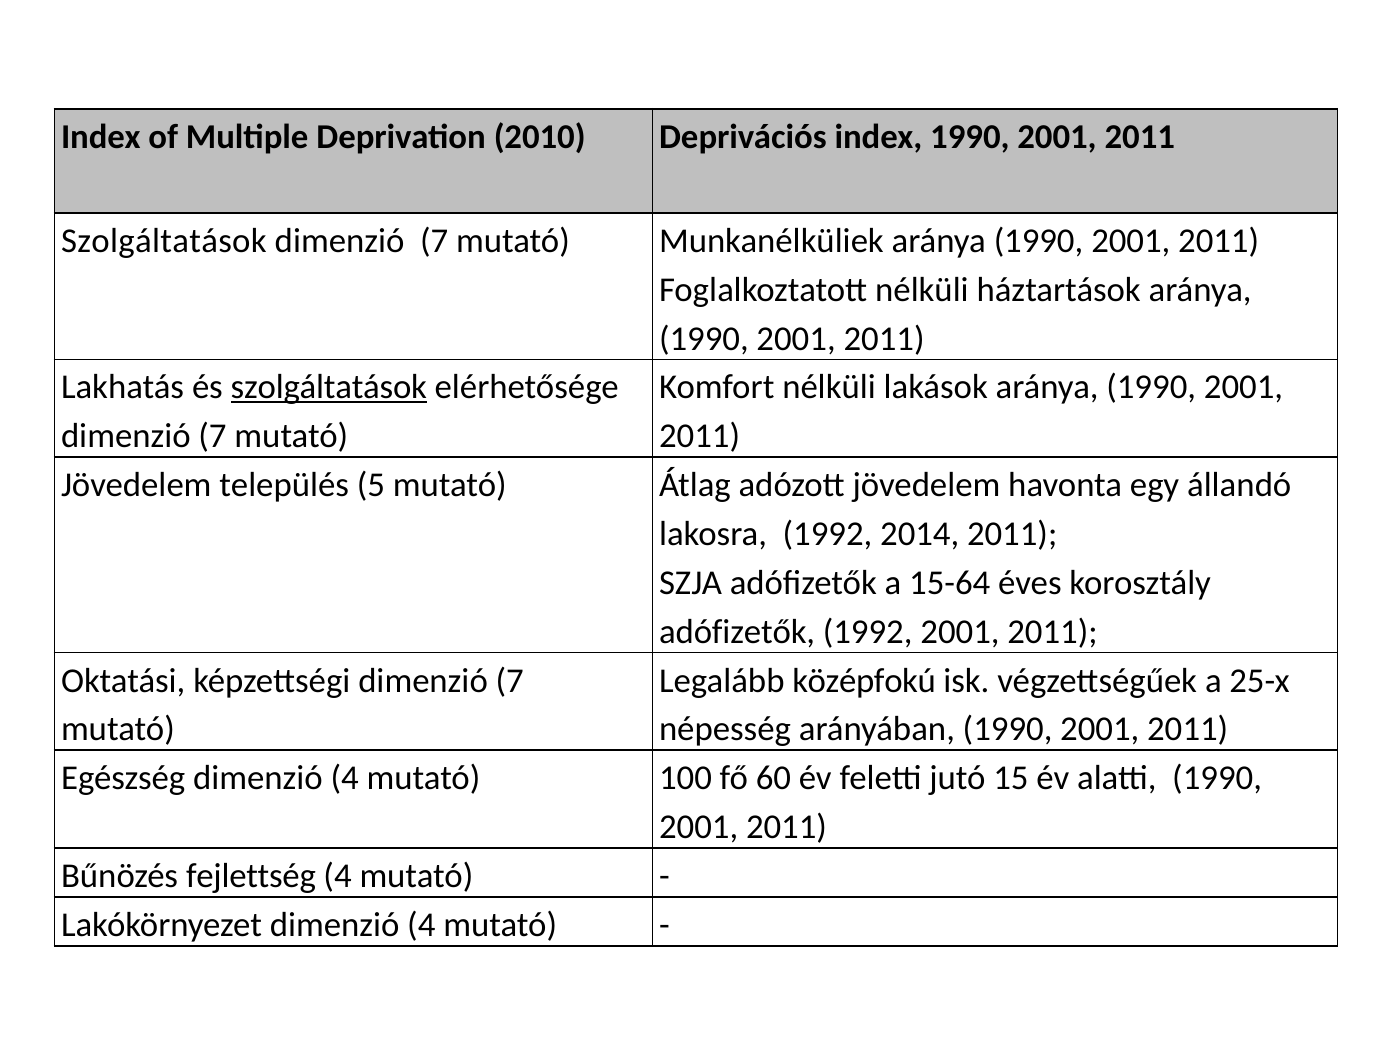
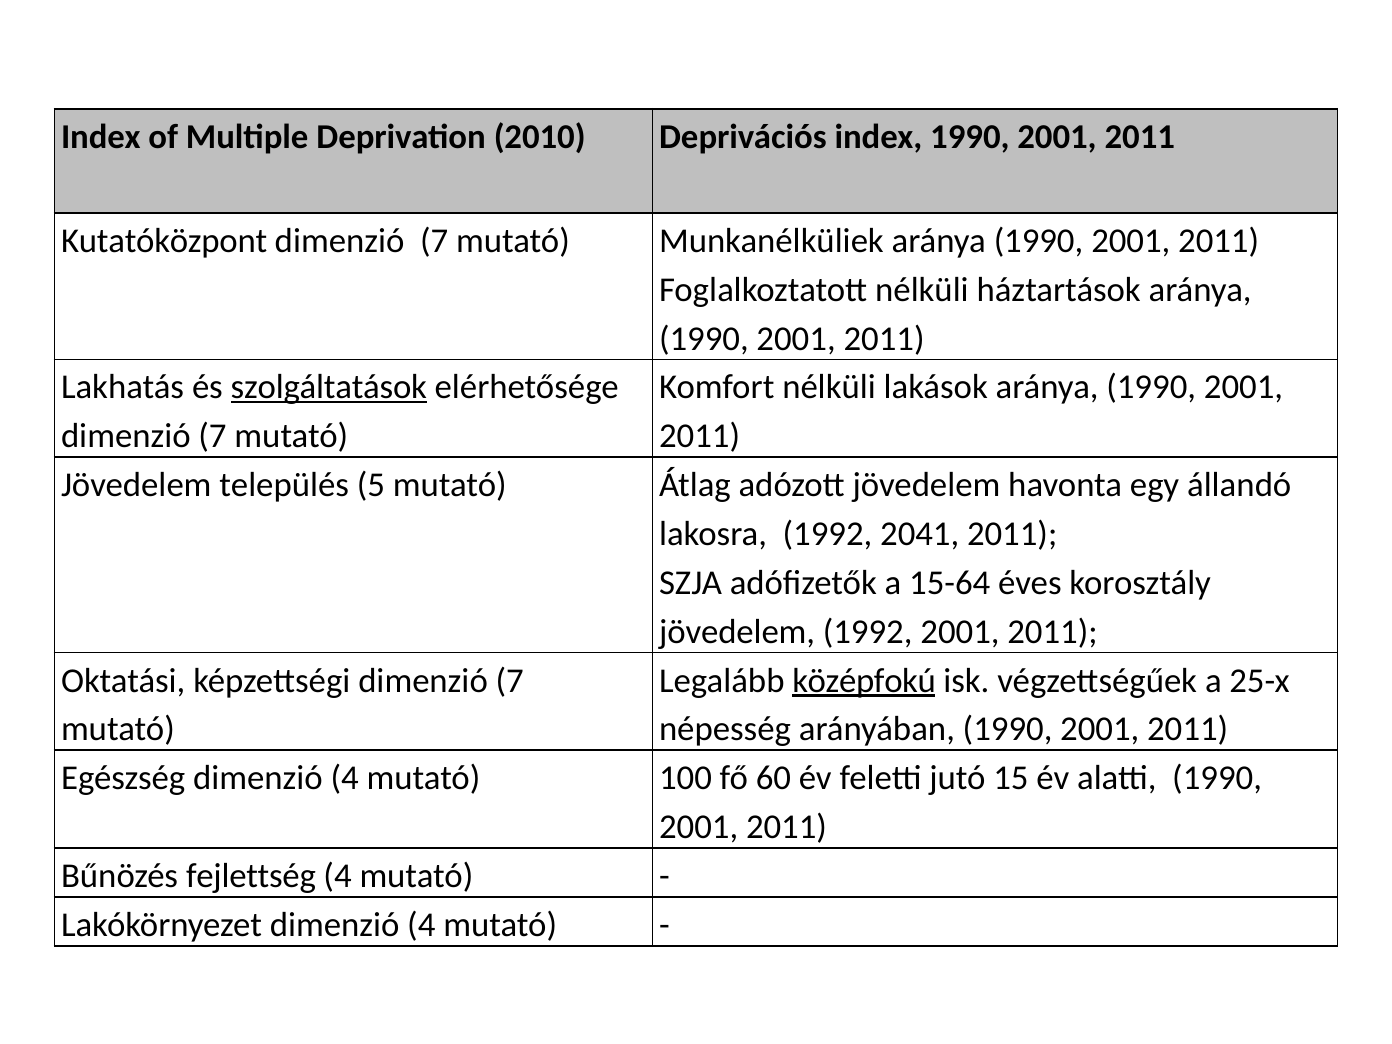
Szolgáltatások at (164, 241): Szolgáltatások -> Kutatóközpont
2014: 2014 -> 2041
adófizetők at (737, 632): adófizetők -> jövedelem
középfokú underline: none -> present
